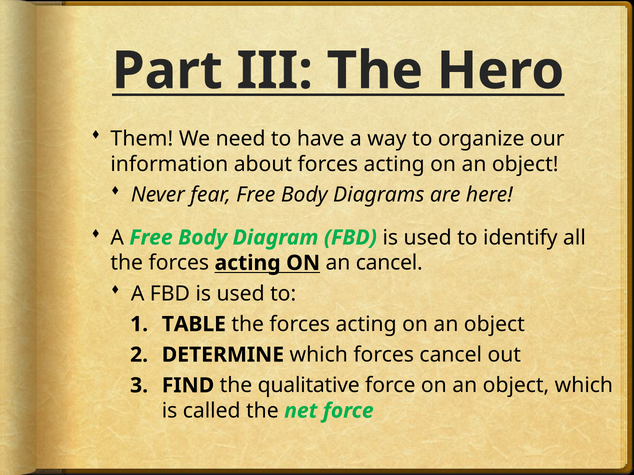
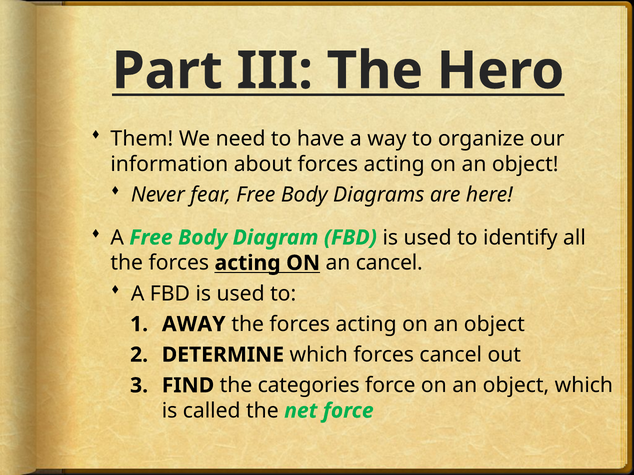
TABLE: TABLE -> AWAY
qualitative: qualitative -> categories
